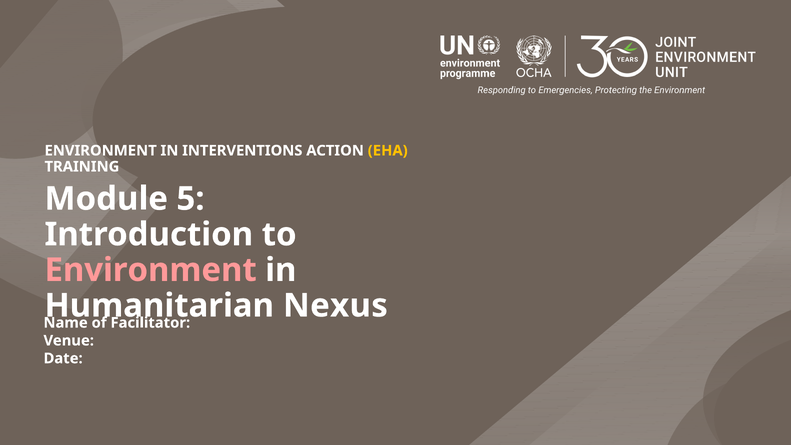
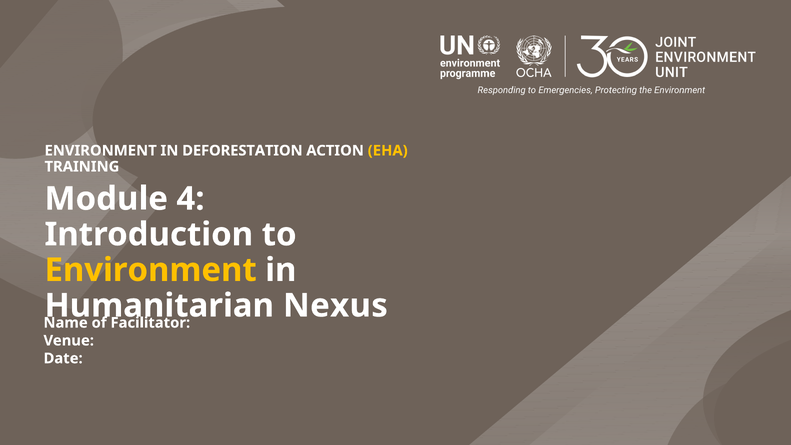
INTERVENTIONS: INTERVENTIONS -> DEFORESTATION
5: 5 -> 4
Environment at (151, 270) colour: pink -> yellow
